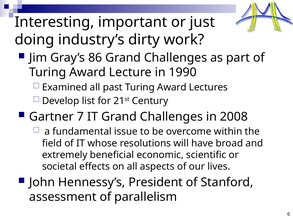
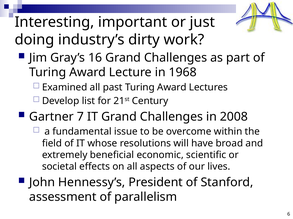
86: 86 -> 16
1990: 1990 -> 1968
